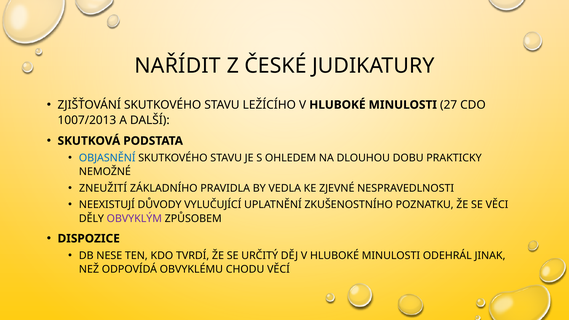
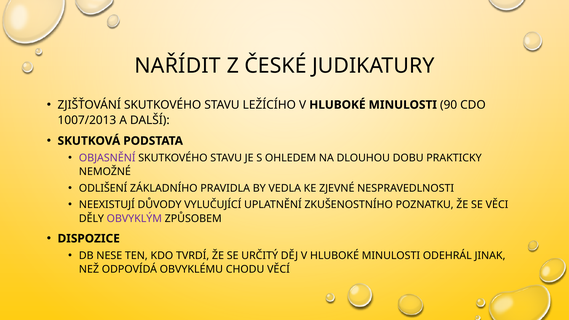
27: 27 -> 90
OBJASNĚNÍ colour: blue -> purple
ZNEUŽITÍ: ZNEUŽITÍ -> ODLIŠENÍ
